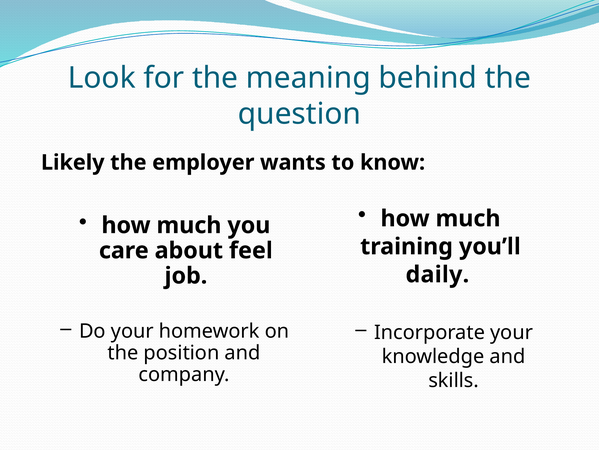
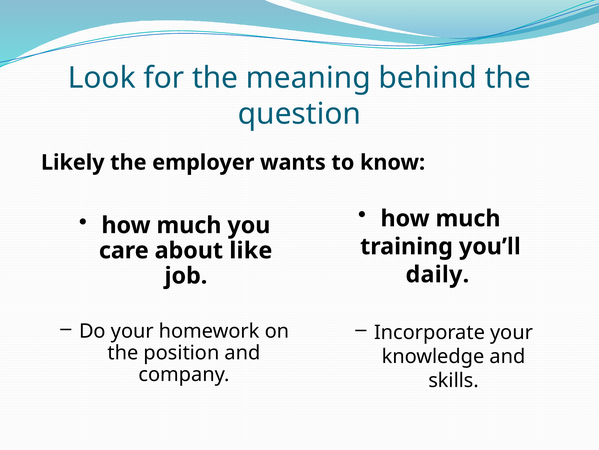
feel: feel -> like
